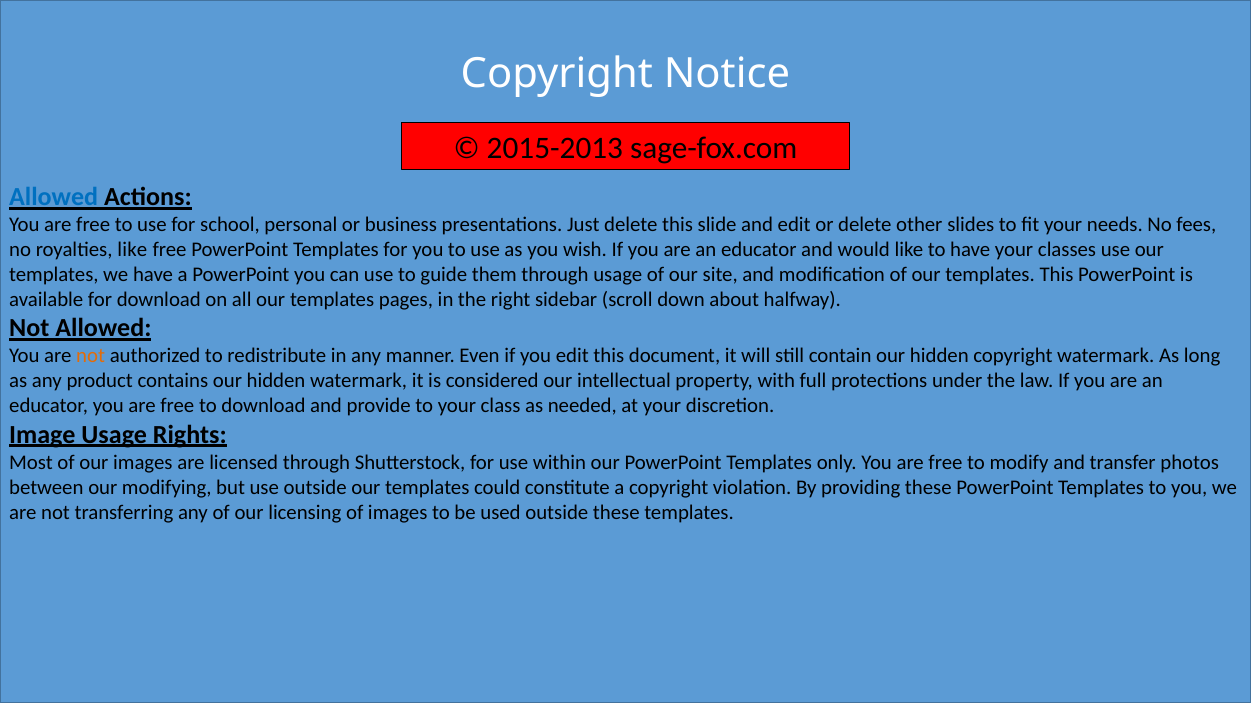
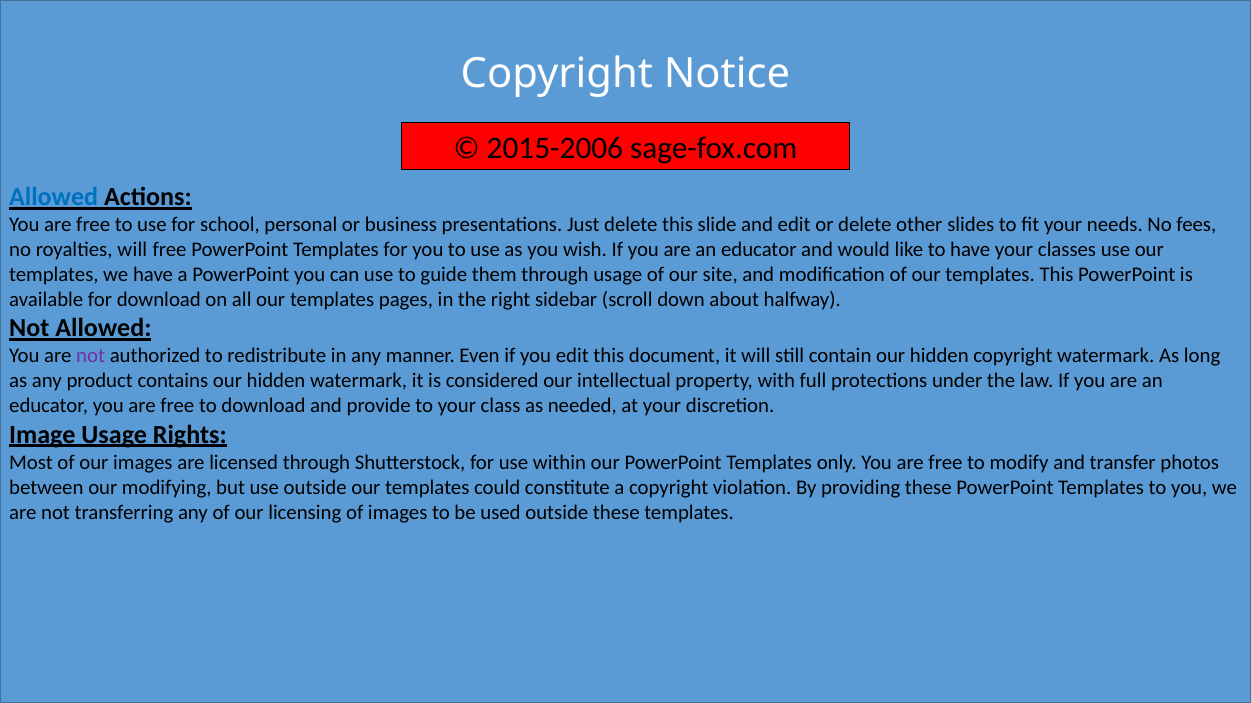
2015-2013: 2015-2013 -> 2015-2006
royalties like: like -> will
not at (91, 356) colour: orange -> purple
